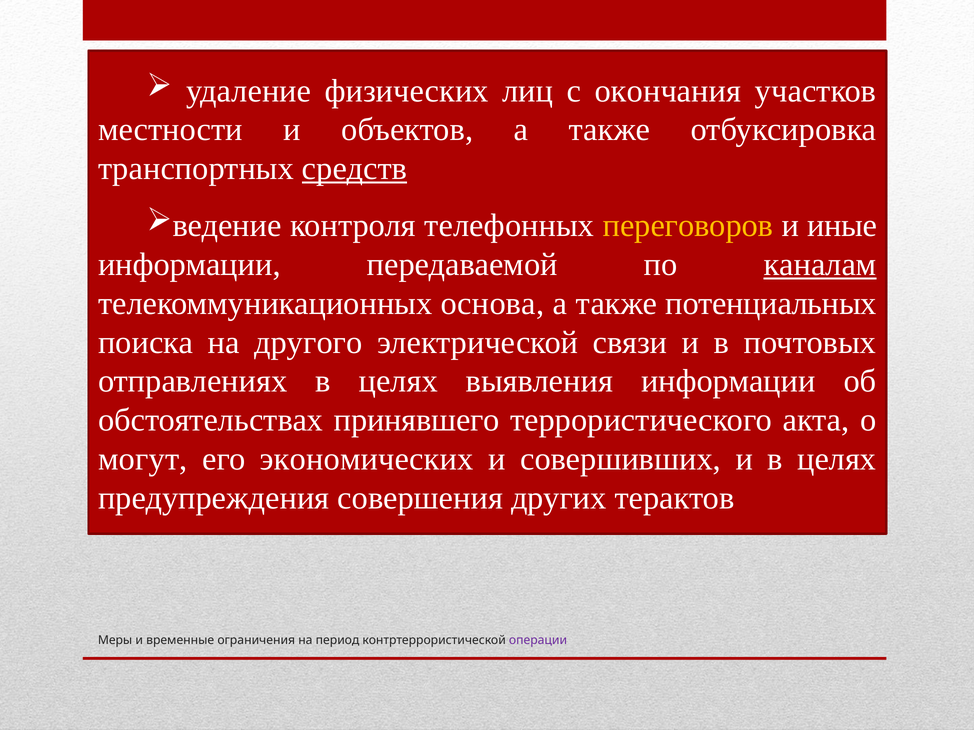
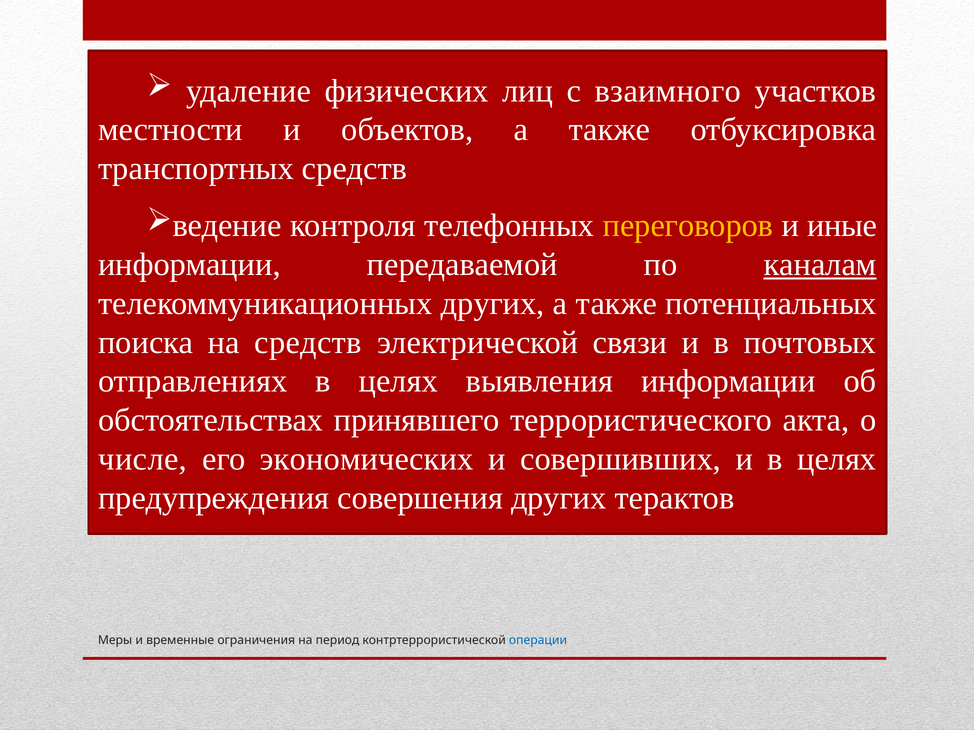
окончания: окончания -> взаимного
средств at (355, 169) underline: present -> none
телекоммуникационных основа: основа -> других
на другого: другого -> средств
могут: могут -> числе
операции colour: purple -> blue
